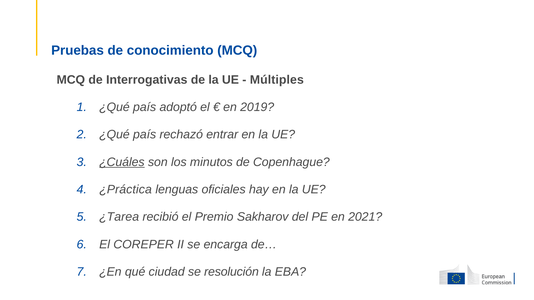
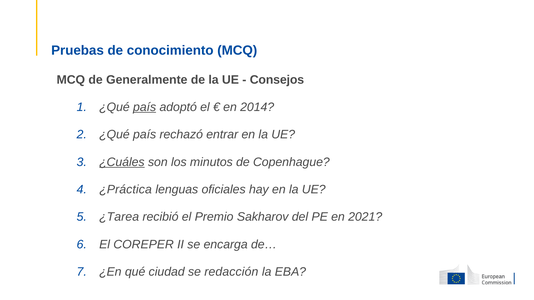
Interrogativas: Interrogativas -> Generalmente
Múltiples: Múltiples -> Consejos
país at (145, 107) underline: none -> present
2019: 2019 -> 2014
resolución: resolución -> redacción
